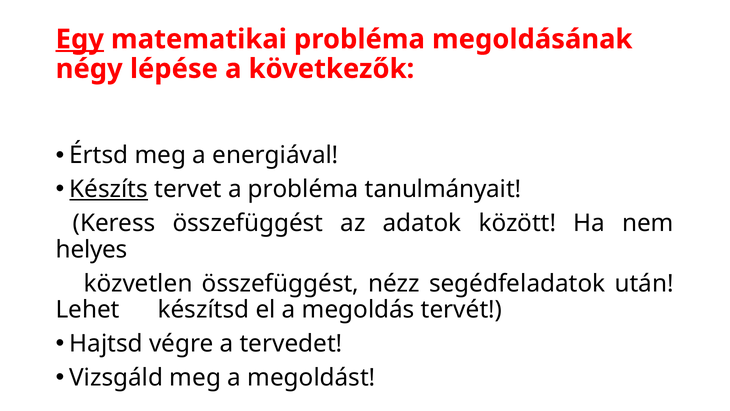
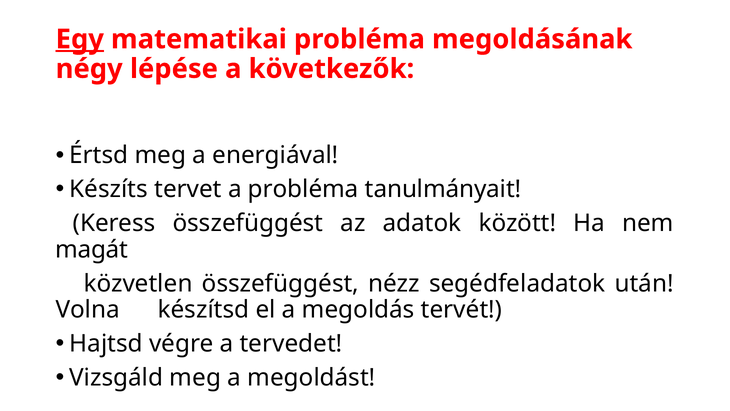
Készíts underline: present -> none
helyes: helyes -> magát
Lehet: Lehet -> Volna
